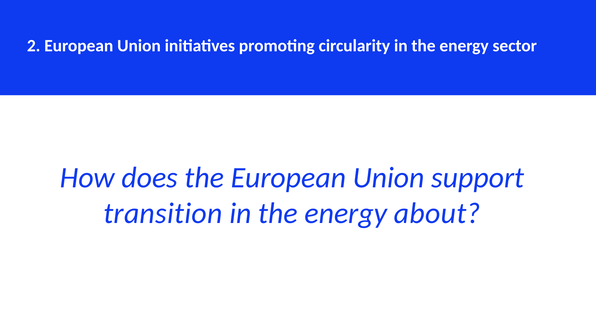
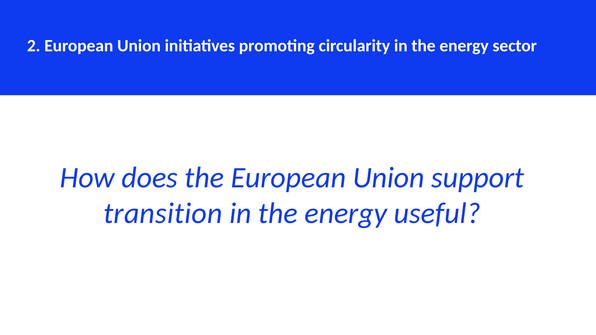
about: about -> useful
